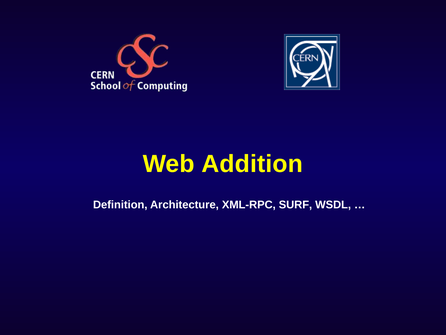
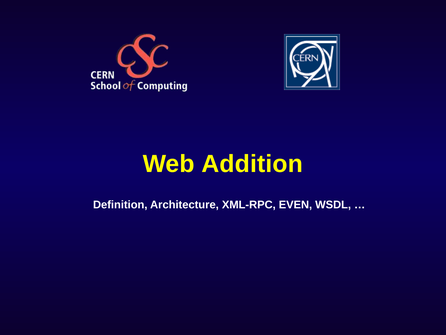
SURF: SURF -> EVEN
